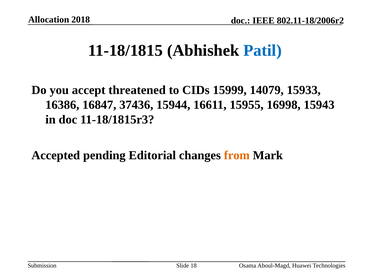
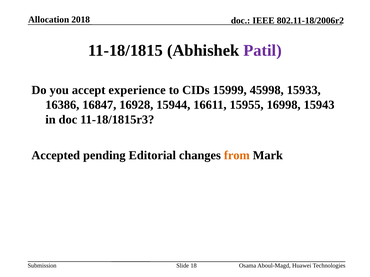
Patil colour: blue -> purple
threatened: threatened -> experience
14079: 14079 -> 45998
37436: 37436 -> 16928
